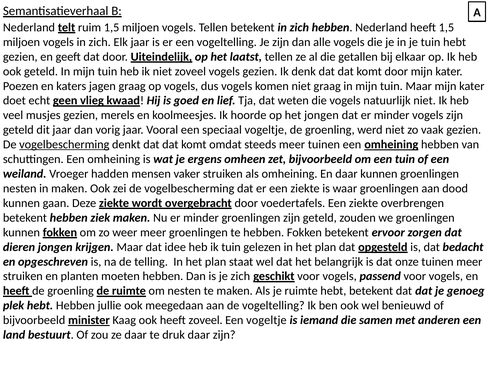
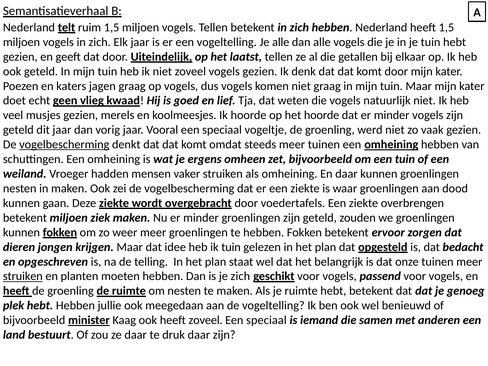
Je zijn: zijn -> alle
het jongen: jongen -> hoorde
betekent hebben: hebben -> miljoen
struiken at (23, 276) underline: none -> present
vogeltje at (266, 320): vogeltje -> speciaal
